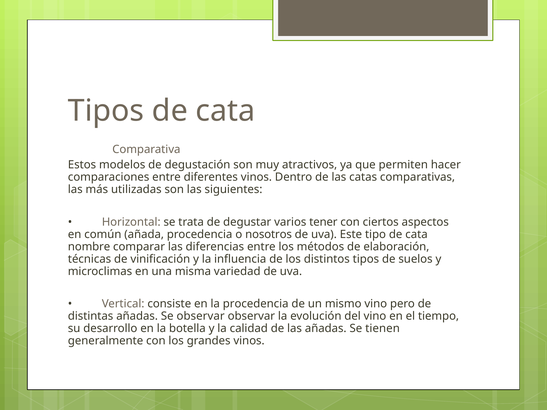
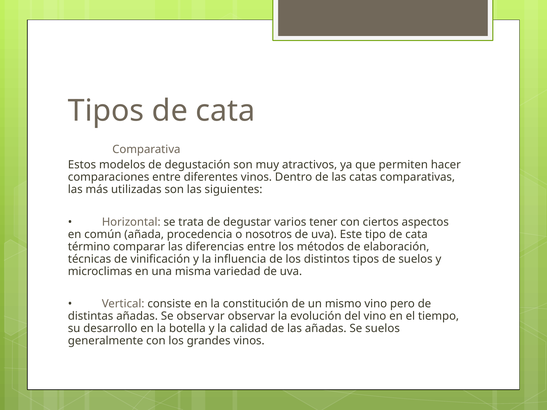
nombre: nombre -> término
la procedencia: procedencia -> constitución
Se tienen: tienen -> suelos
